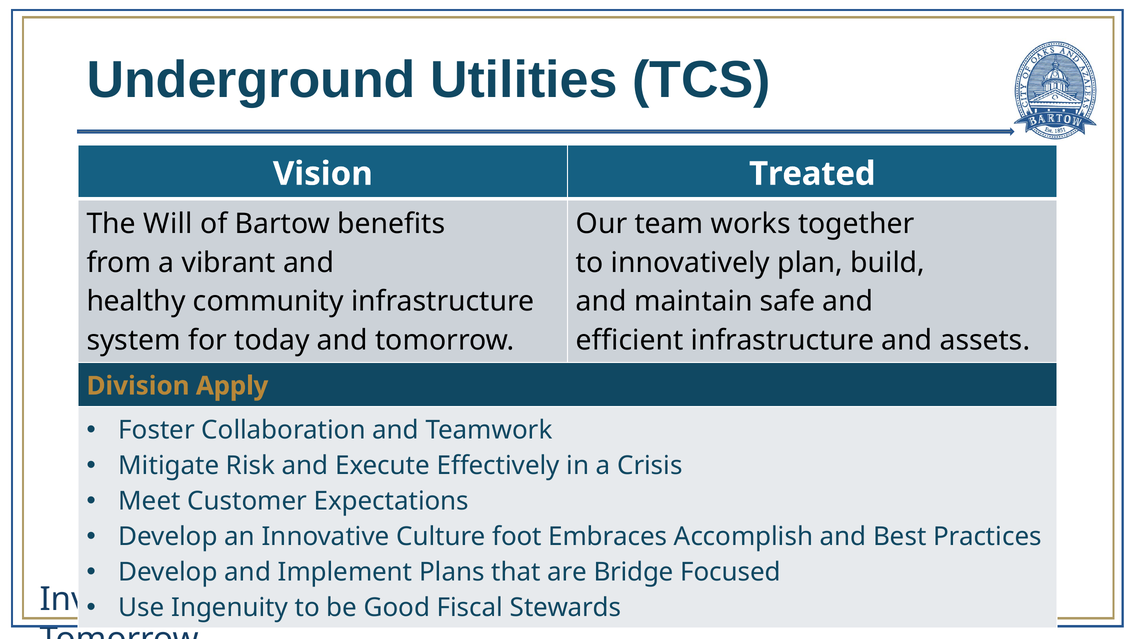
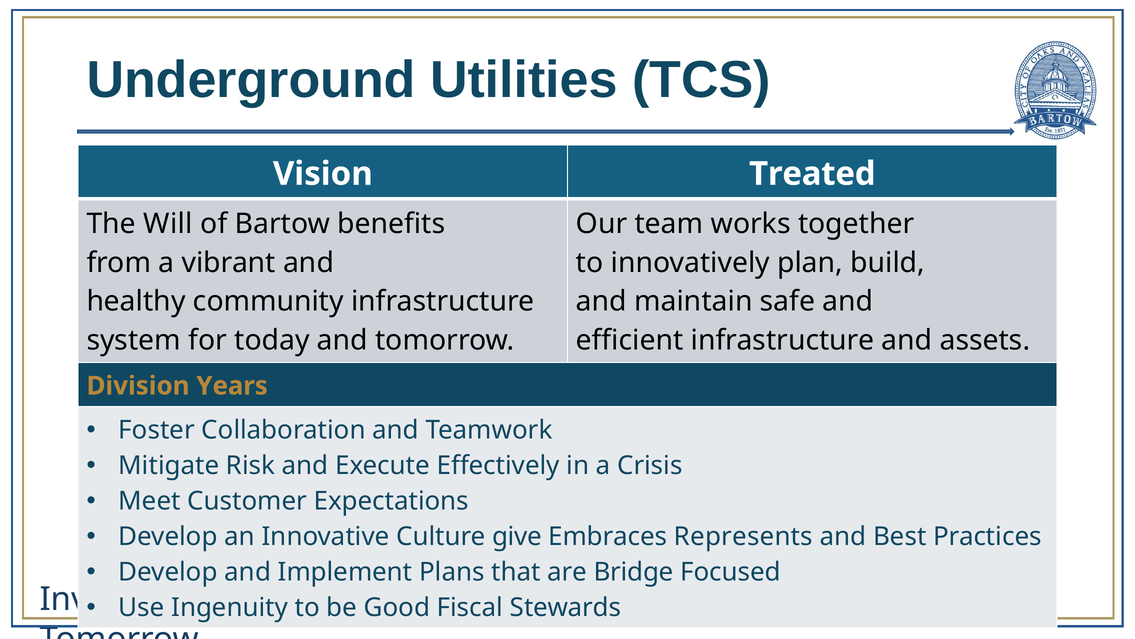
Apply: Apply -> Years
foot: foot -> give
Accomplish: Accomplish -> Represents
